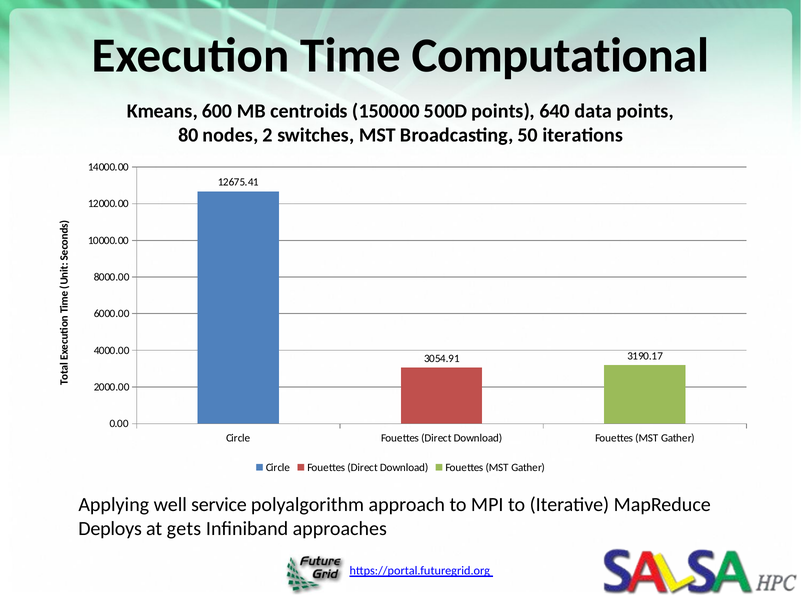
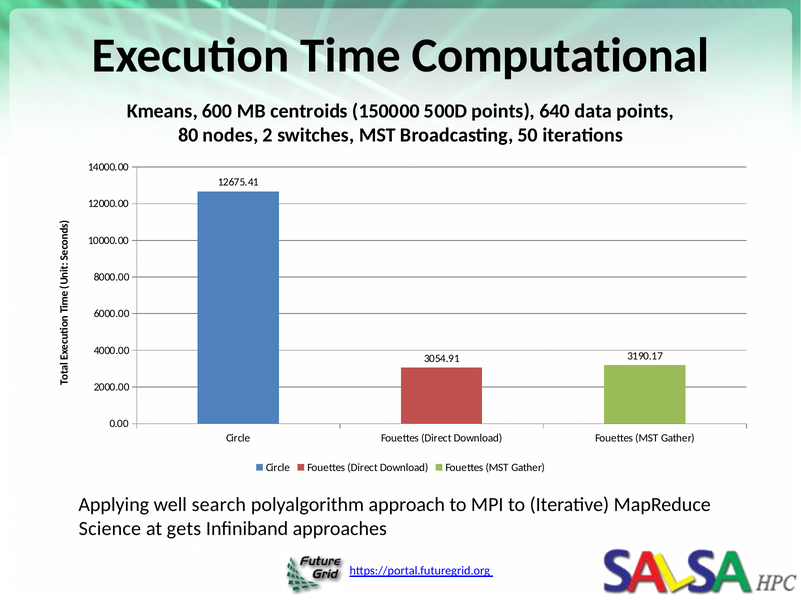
service: service -> search
Deploys: Deploys -> Science
